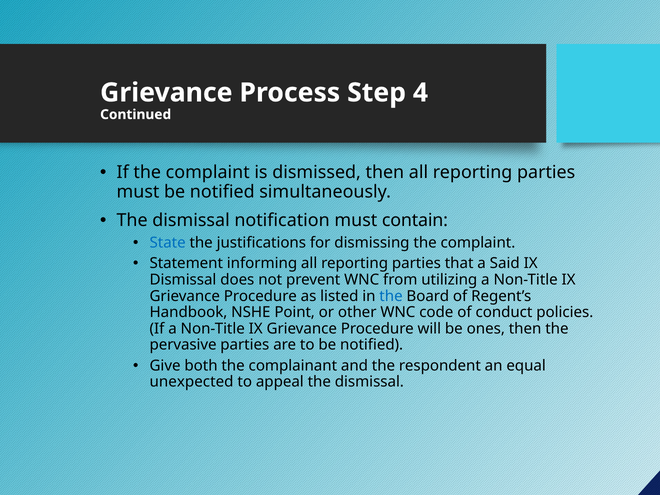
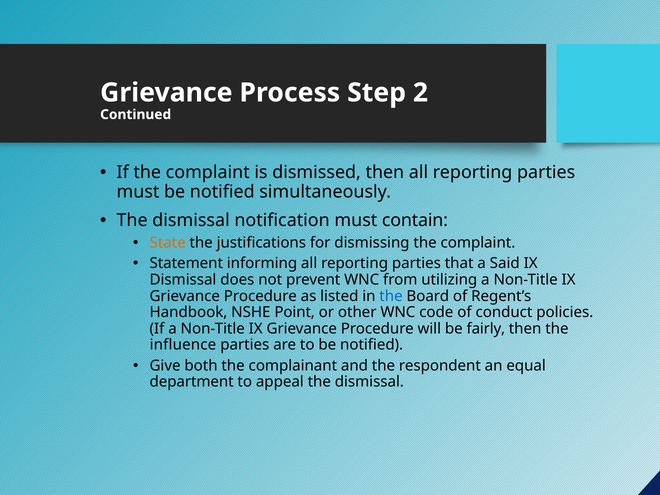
4: 4 -> 2
State colour: blue -> orange
ones: ones -> fairly
pervasive: pervasive -> influence
unexpected: unexpected -> department
